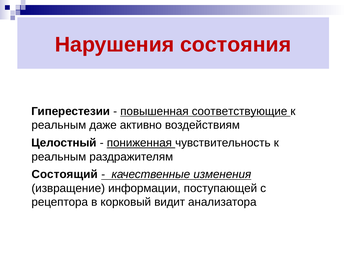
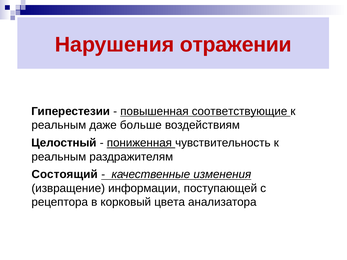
состояния: состояния -> отражении
активно: активно -> больше
видит: видит -> цвета
